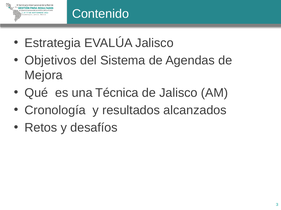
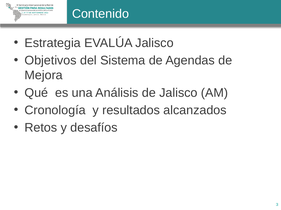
Técnica: Técnica -> Análisis
